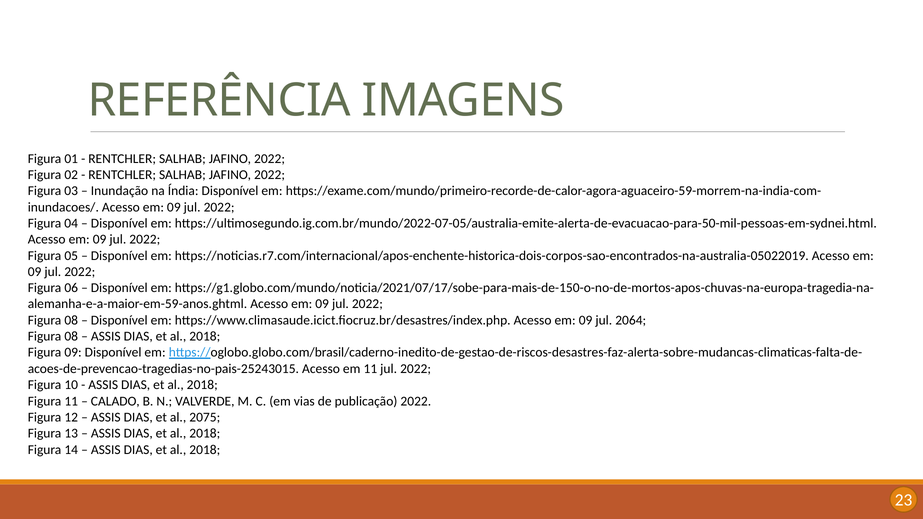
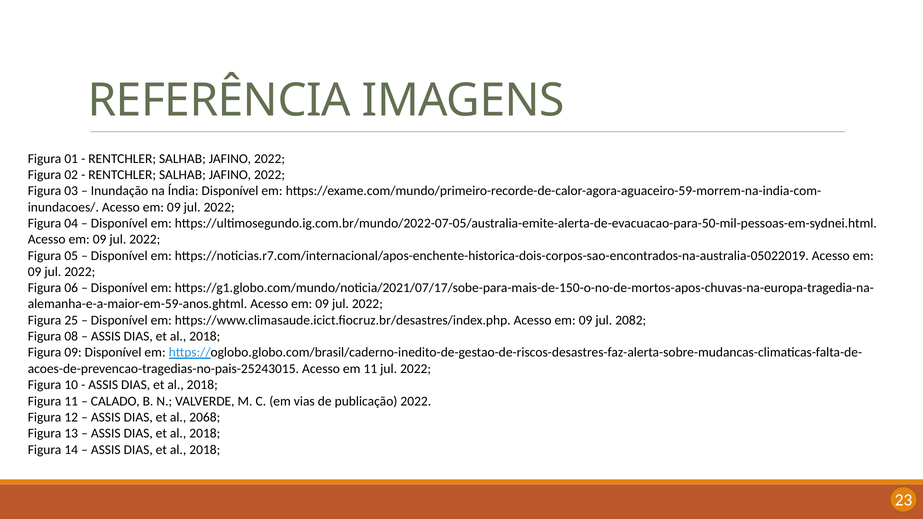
08 at (71, 320): 08 -> 25
2064: 2064 -> 2082
2075: 2075 -> 2068
